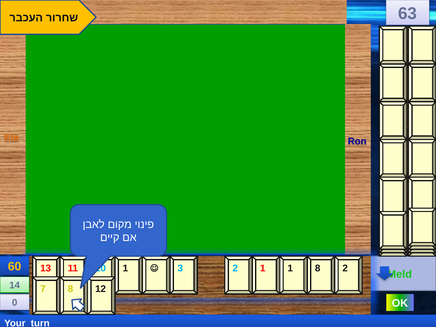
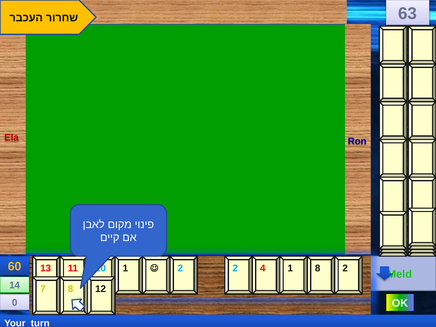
Ela colour: orange -> red
3 at (180, 268): 3 -> 2
2 1: 1 -> 4
